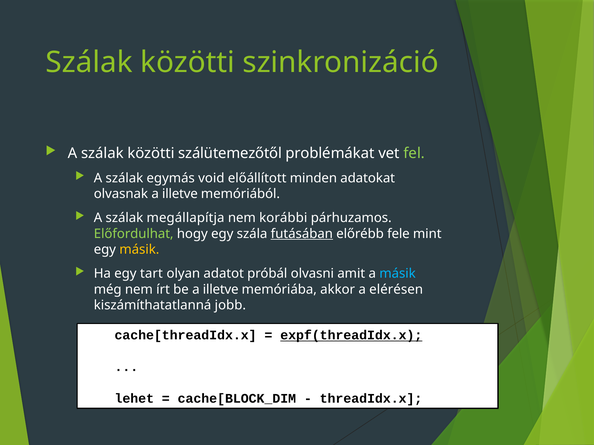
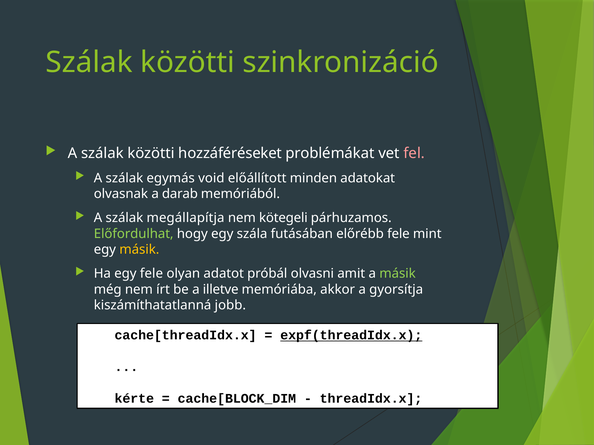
szálütemezőtől: szálütemezőtől -> hozzáféréseket
fel colour: light green -> pink
olvasnak a illetve: illetve -> darab
korábbi: korábbi -> kötegeli
futásában underline: present -> none
egy tart: tart -> fele
másik at (398, 274) colour: light blue -> light green
elérésen: elérésen -> gyorsítja
lehet: lehet -> kérte
